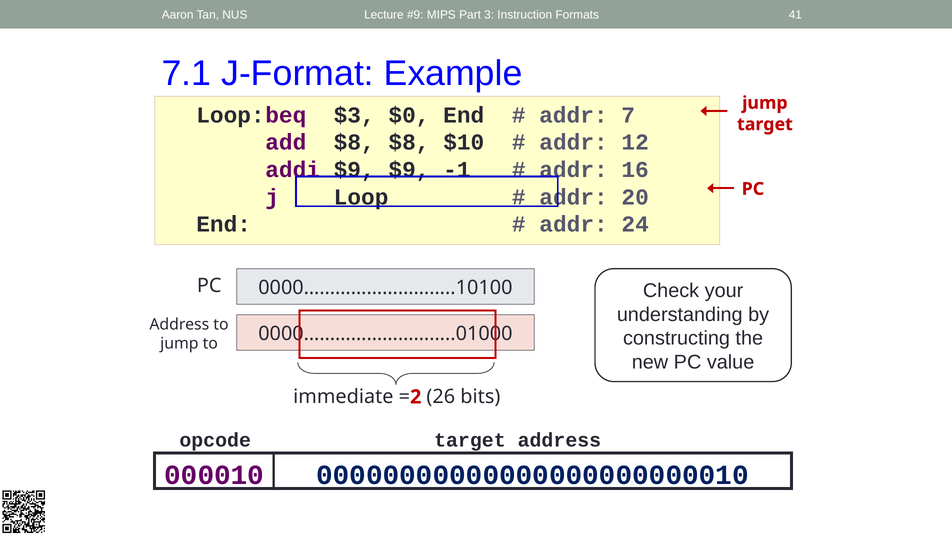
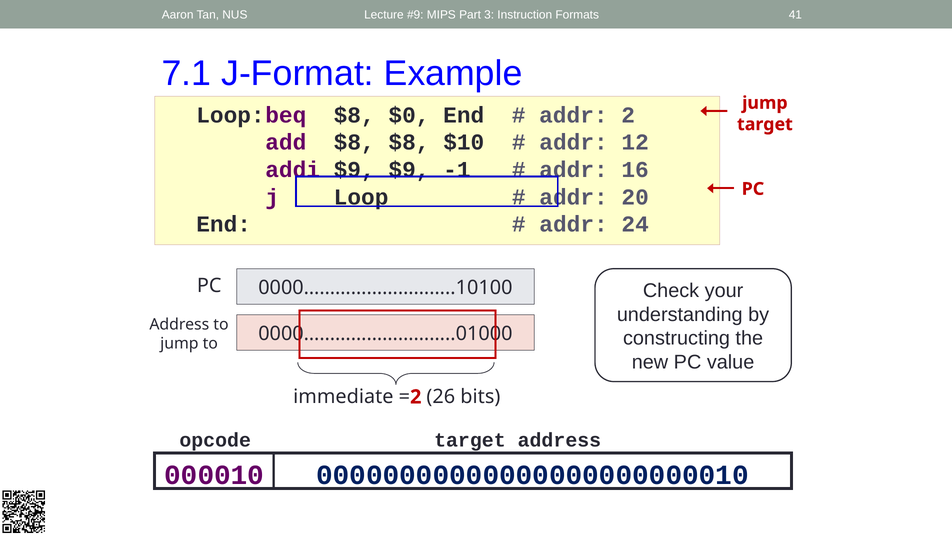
$3 at (354, 115): $3 -> $8
addr 7: 7 -> 2
